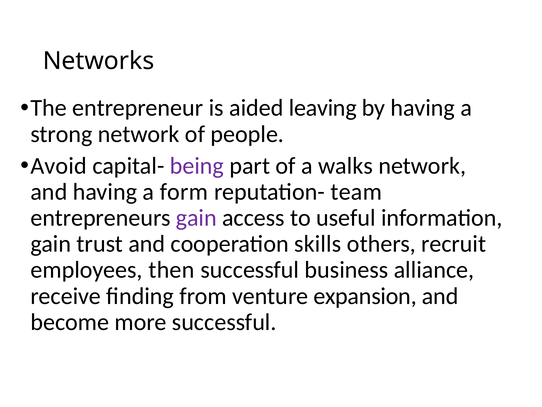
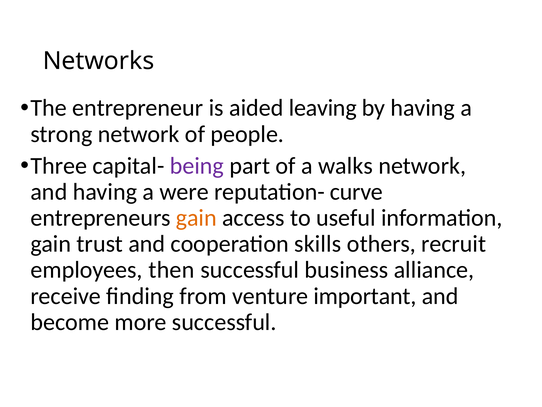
Avoid: Avoid -> Three
form: form -> were
team: team -> curve
gain at (196, 218) colour: purple -> orange
expansion: expansion -> important
